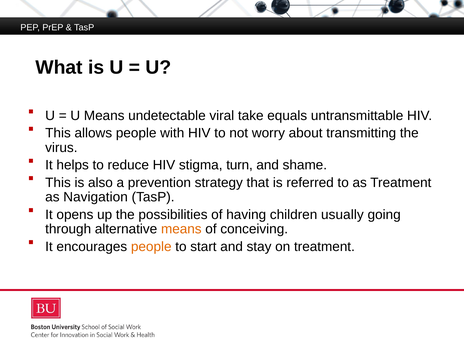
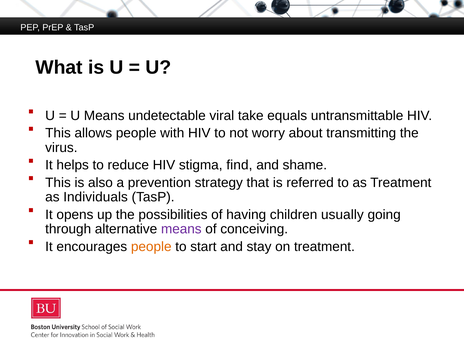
turn: turn -> find
Navigation: Navigation -> Individuals
means at (181, 229) colour: orange -> purple
